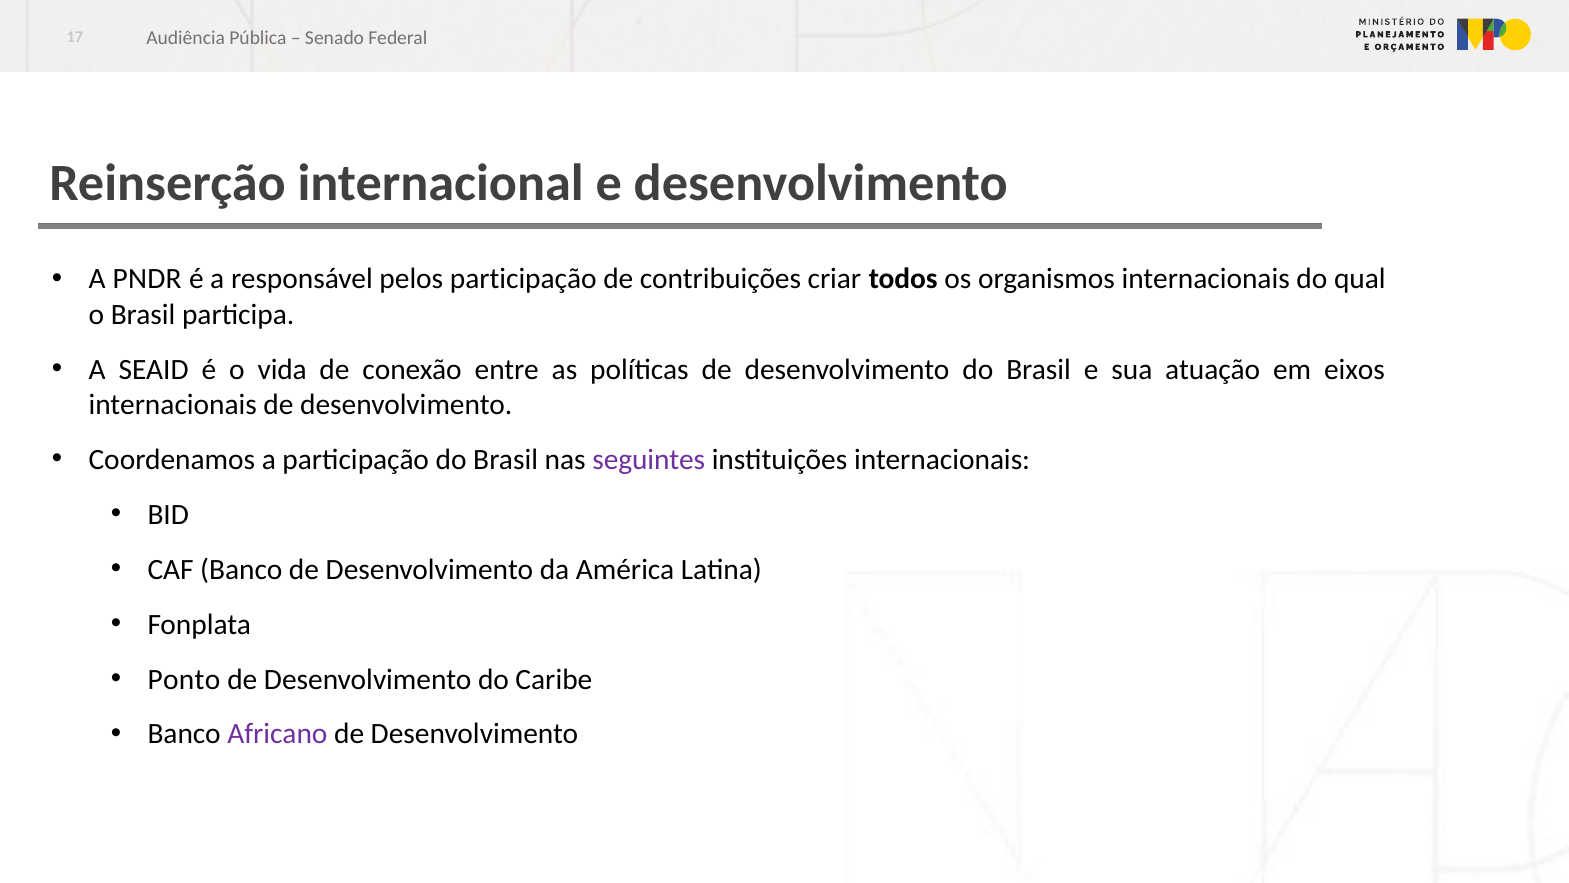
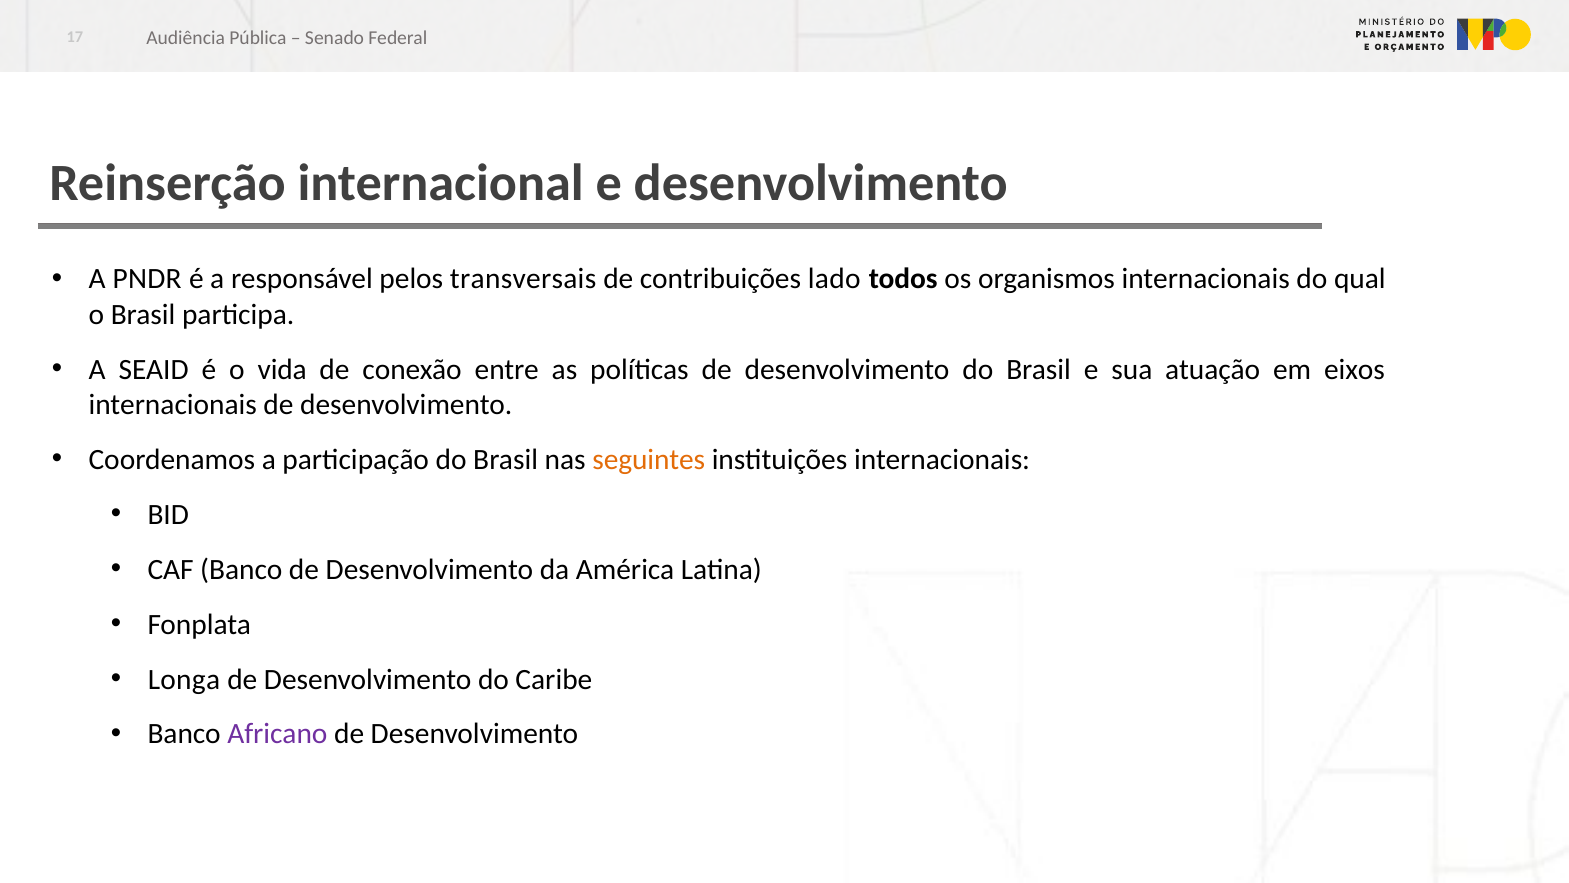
pelos participação: participação -> transversais
criar: criar -> lado
seguintes colour: purple -> orange
Ponto: Ponto -> Longa
